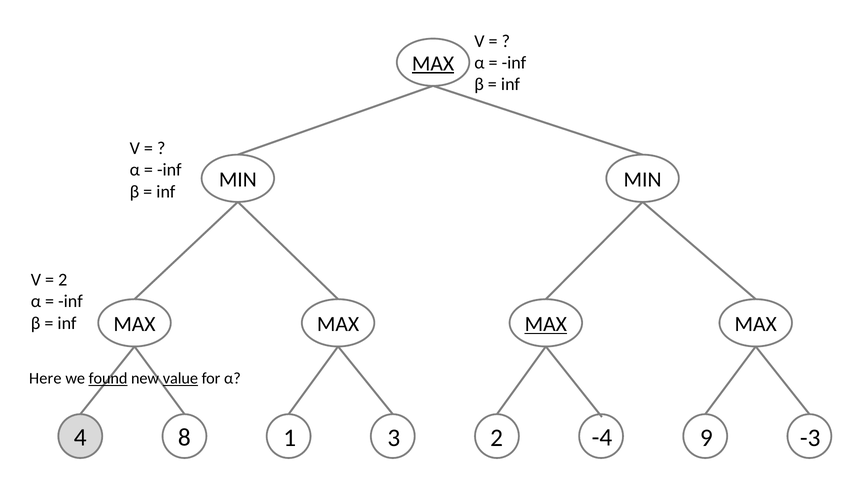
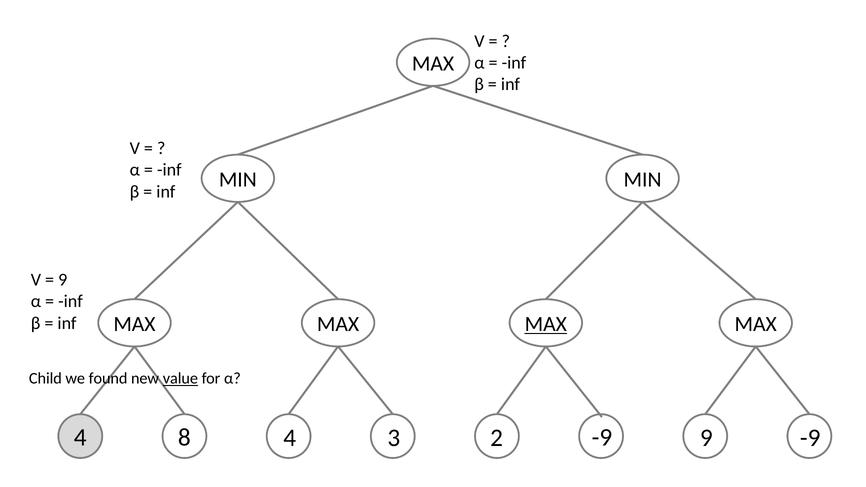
MAX at (433, 64) underline: present -> none
2 at (63, 280): 2 -> 9
Here: Here -> Child
found underline: present -> none
8 1: 1 -> 4
2 -4: -4 -> -9
9 -3: -3 -> -9
